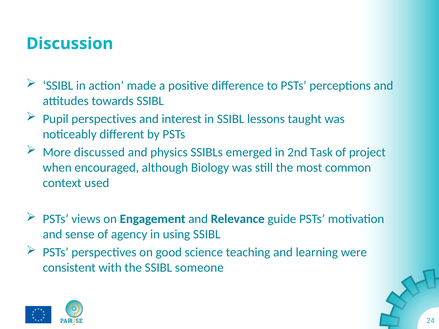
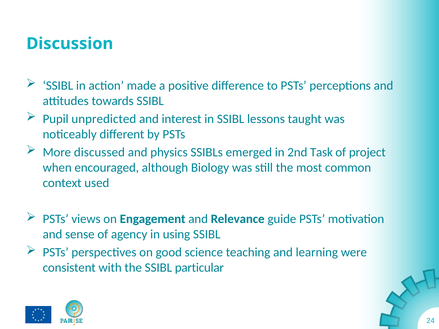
Pupil perspectives: perspectives -> unpredicted
someone: someone -> particular
